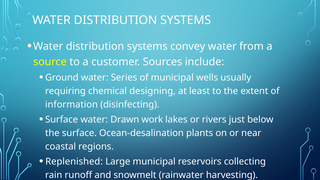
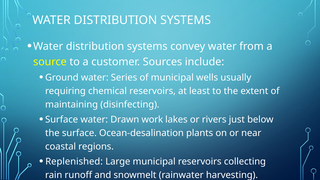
chemical designing: designing -> reservoirs
information: information -> maintaining
